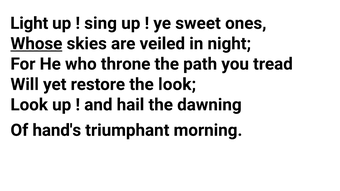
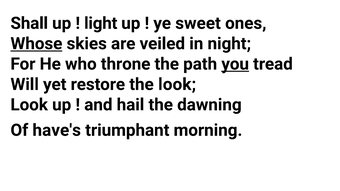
Light: Light -> Shall
sing: sing -> light
you underline: none -> present
hand's: hand's -> have's
